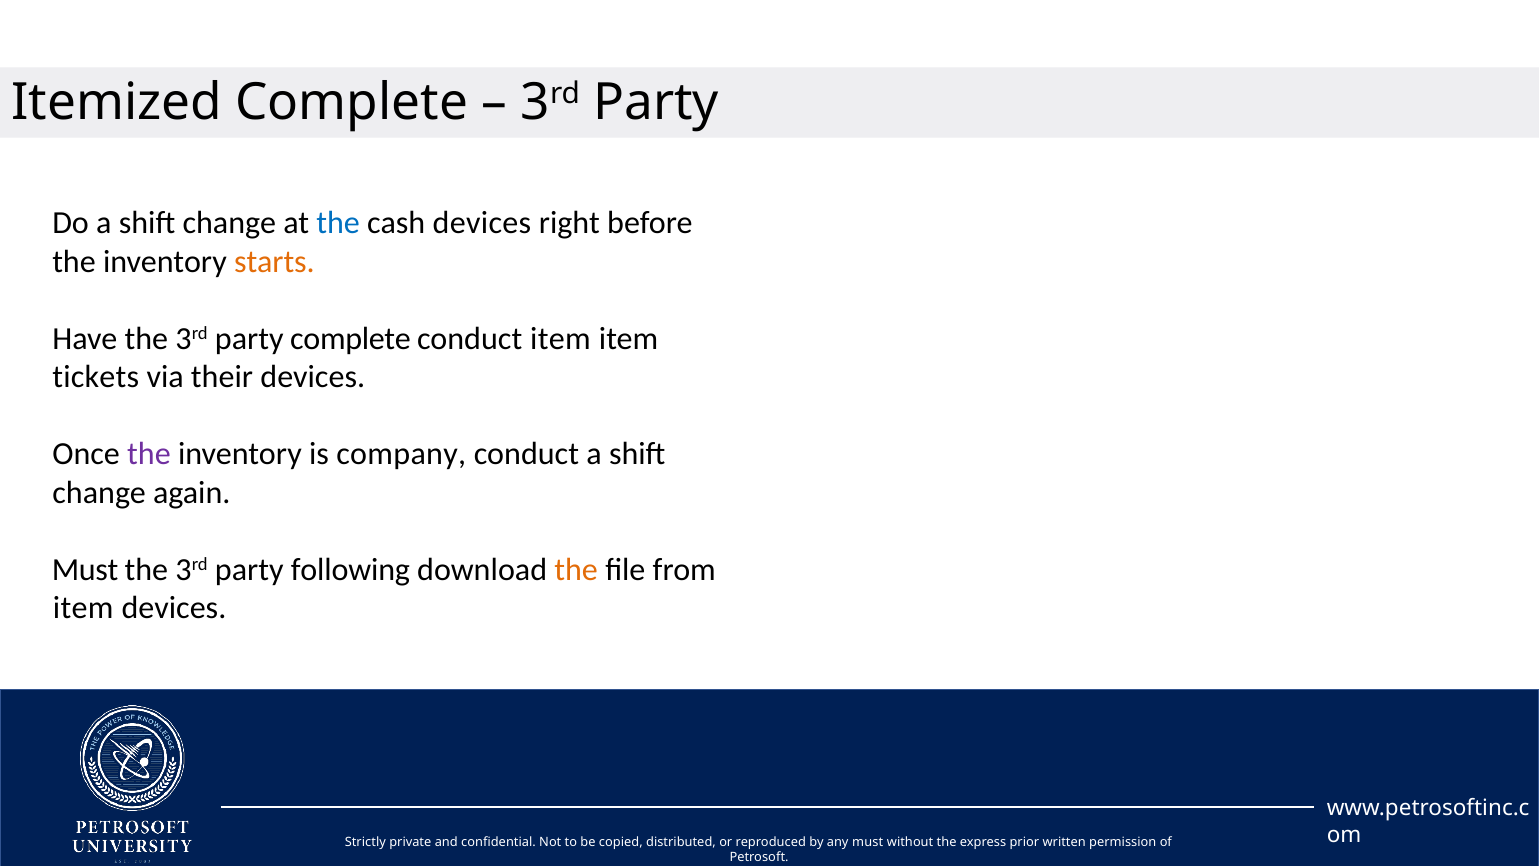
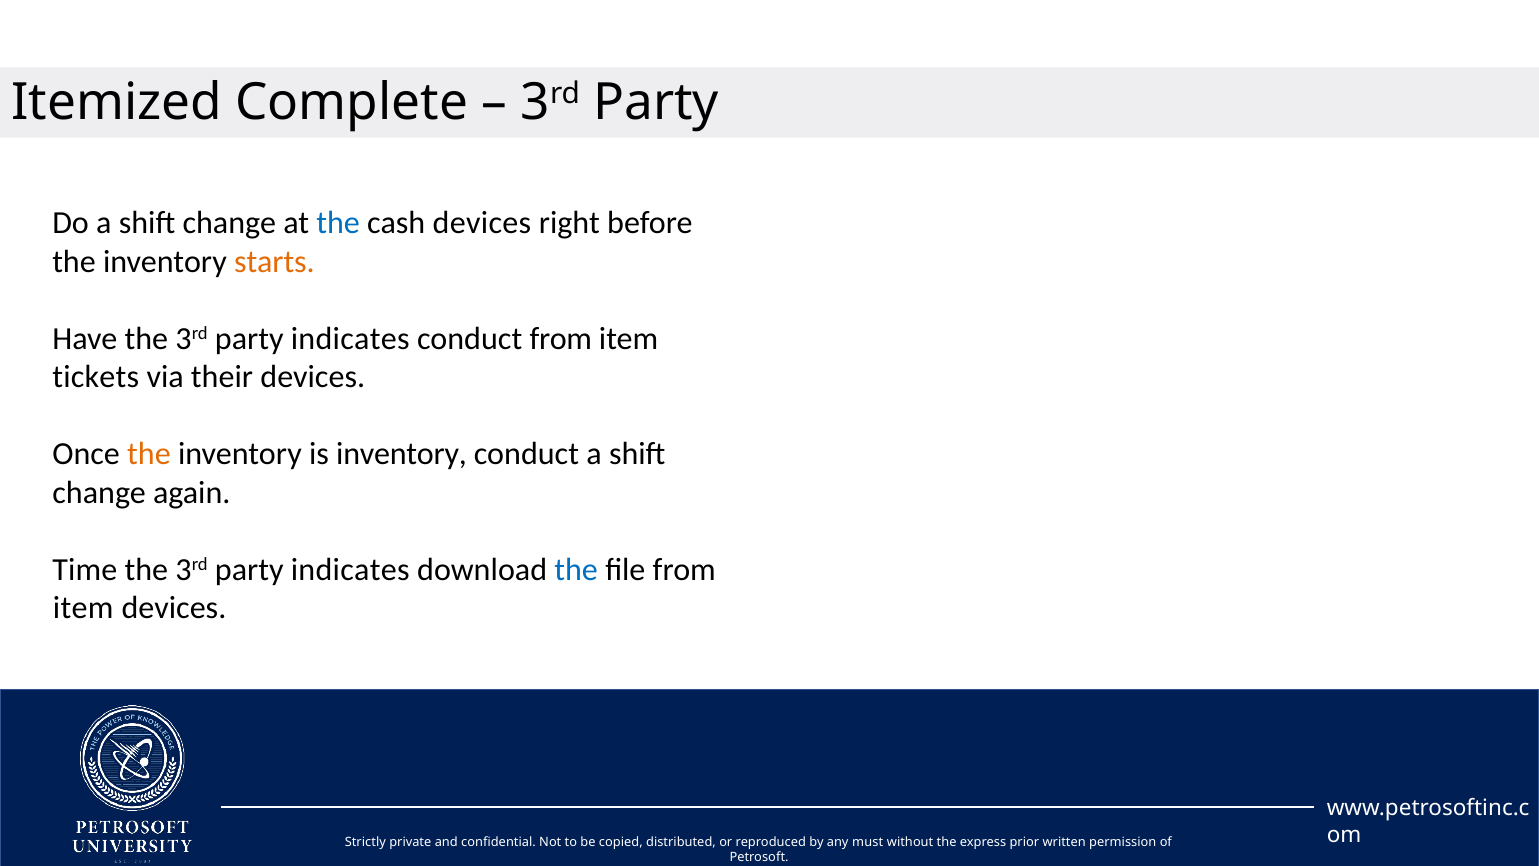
complete at (351, 339): complete -> indicates
conduct item: item -> from
the at (149, 454) colour: purple -> orange
is company: company -> inventory
Must at (85, 569): Must -> Time
following at (350, 569): following -> indicates
the at (576, 569) colour: orange -> blue
